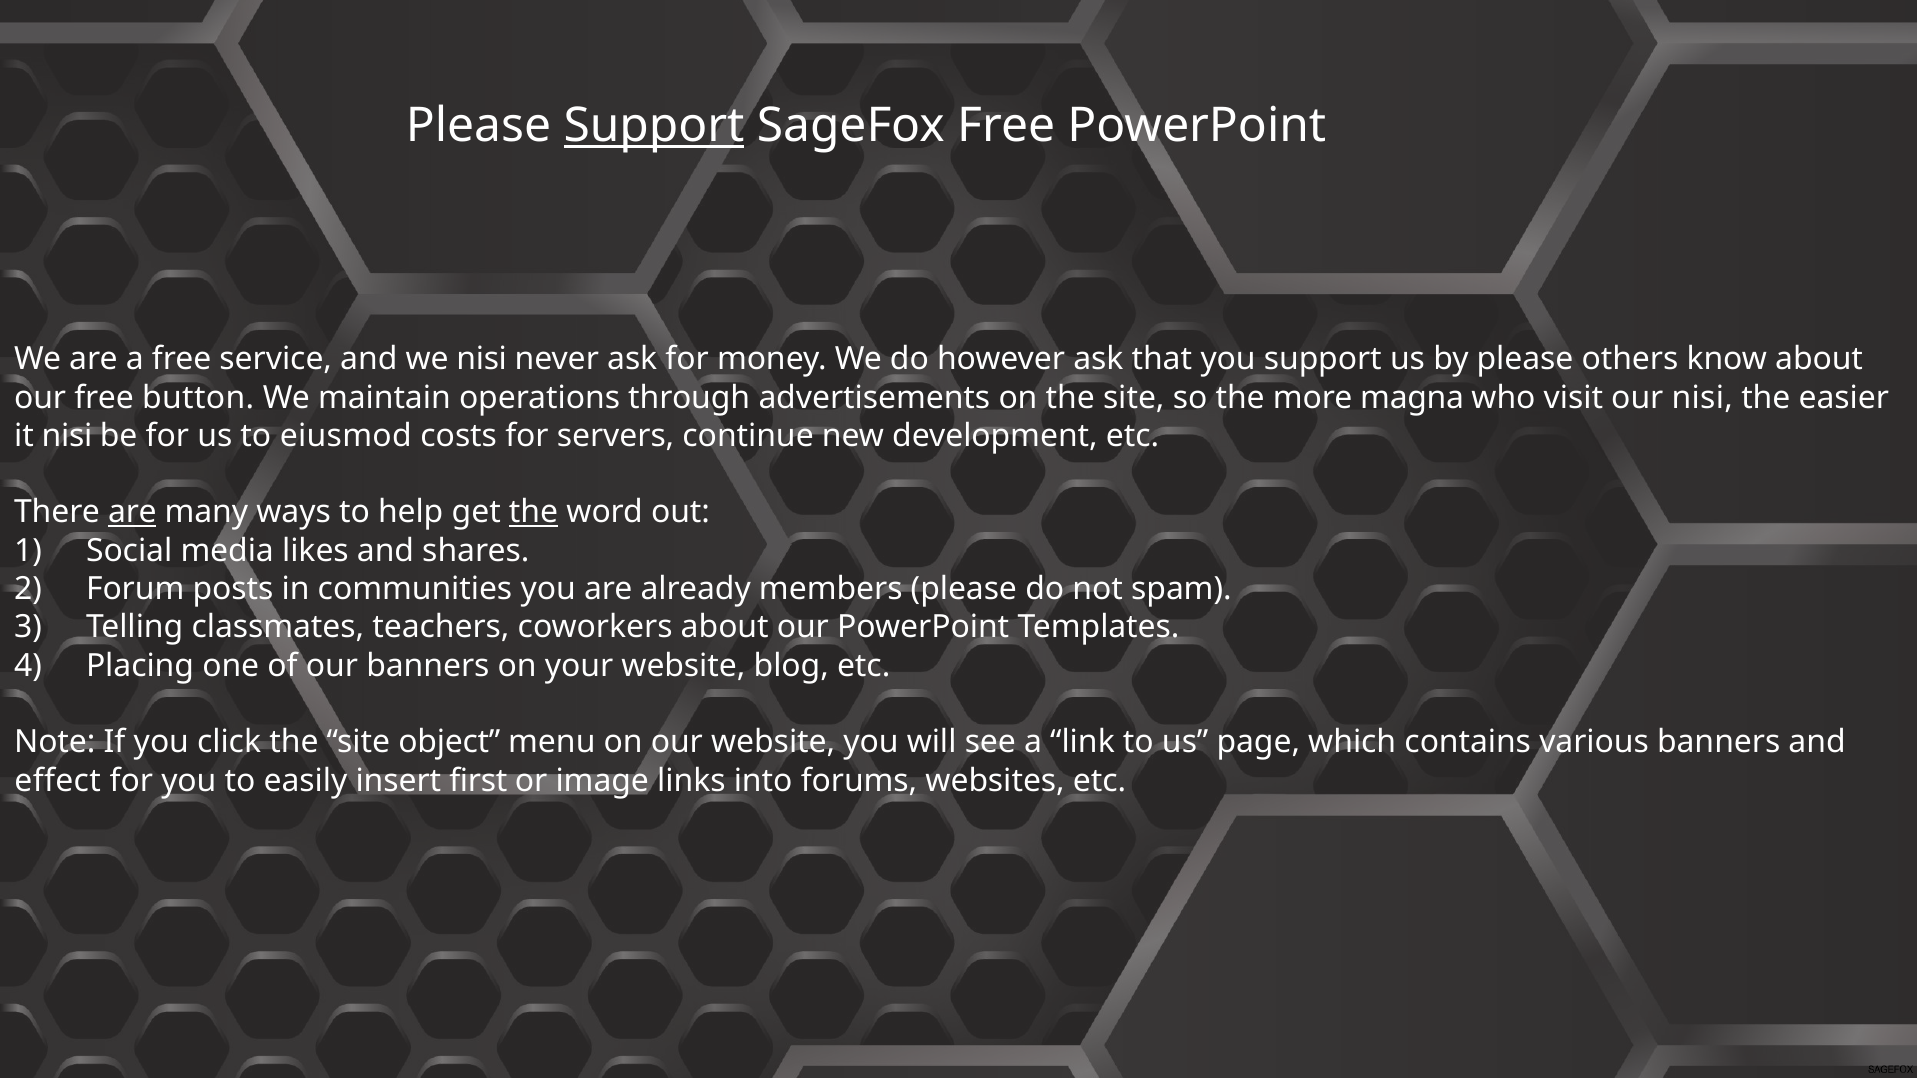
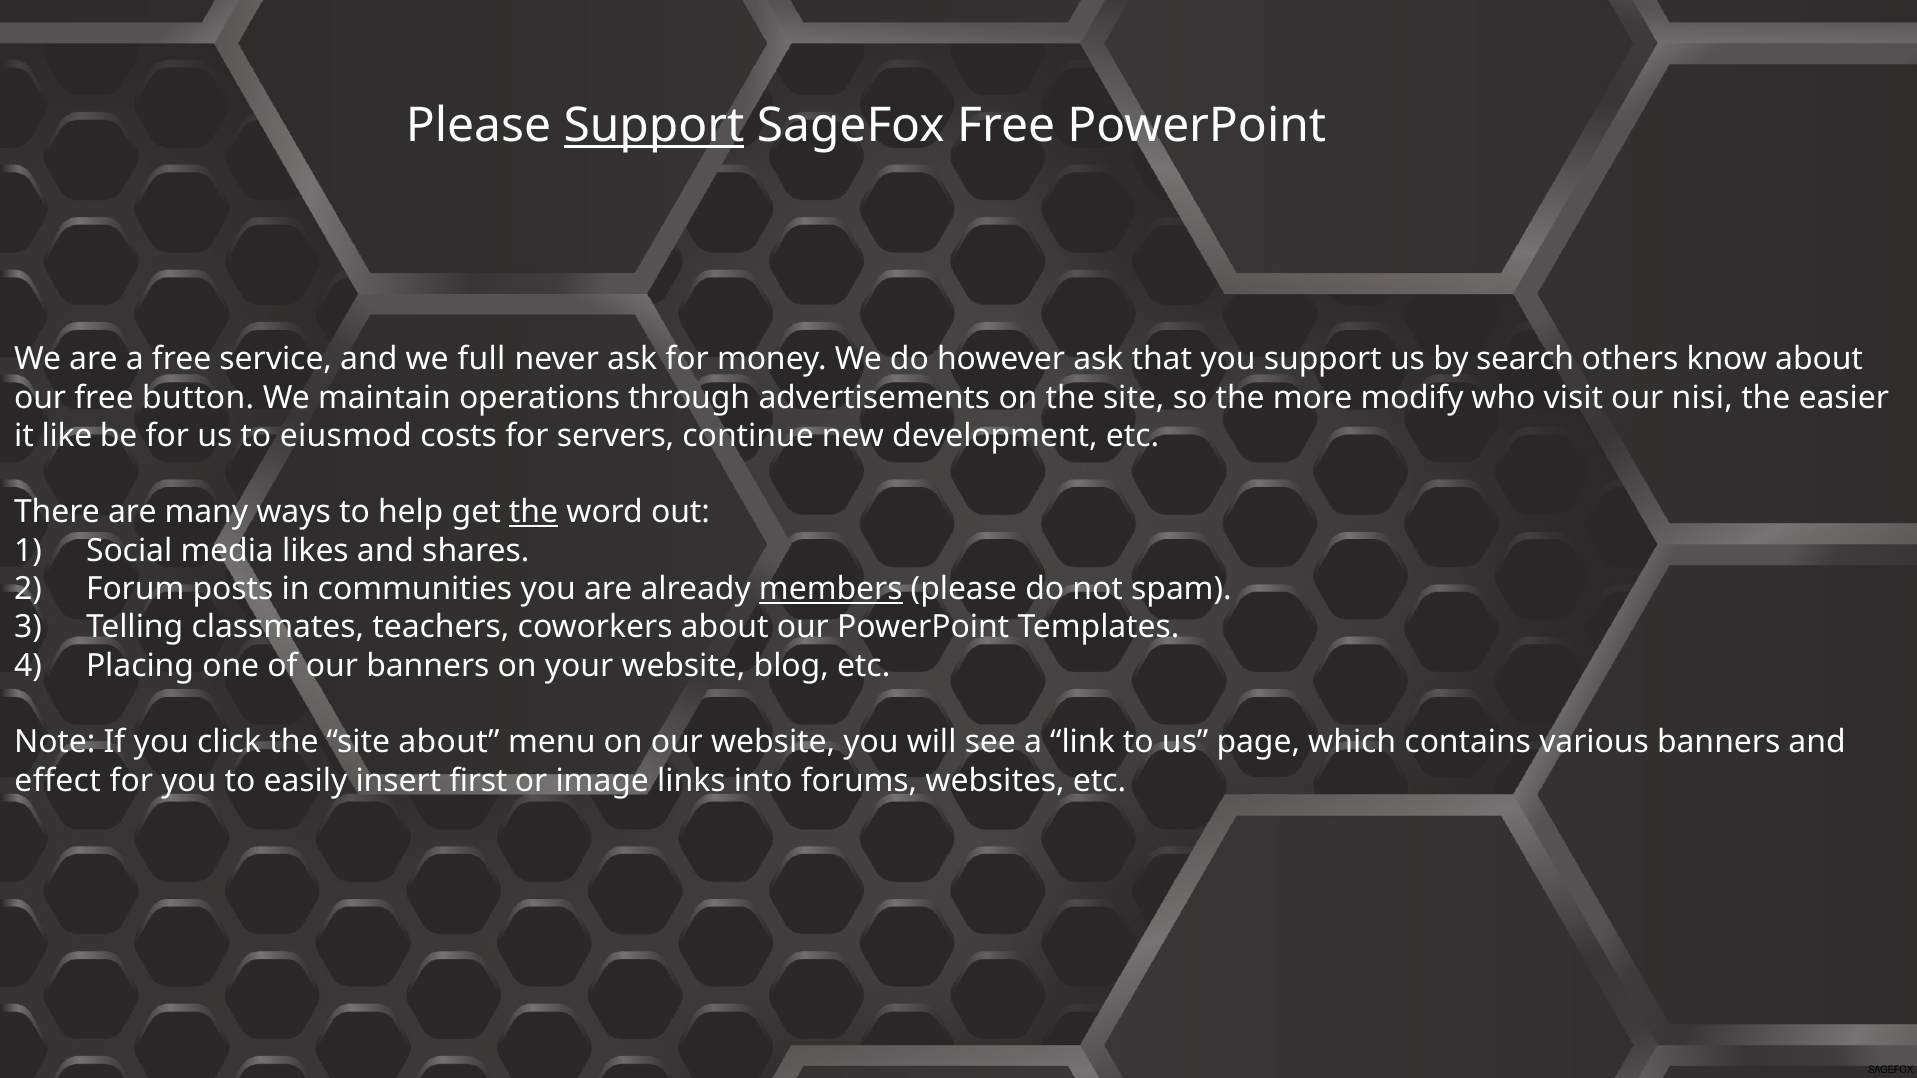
we nisi: nisi -> full
by please: please -> search
magna: magna -> modify
it nisi: nisi -> like
are at (132, 513) underline: present -> none
members underline: none -> present
site object: object -> about
